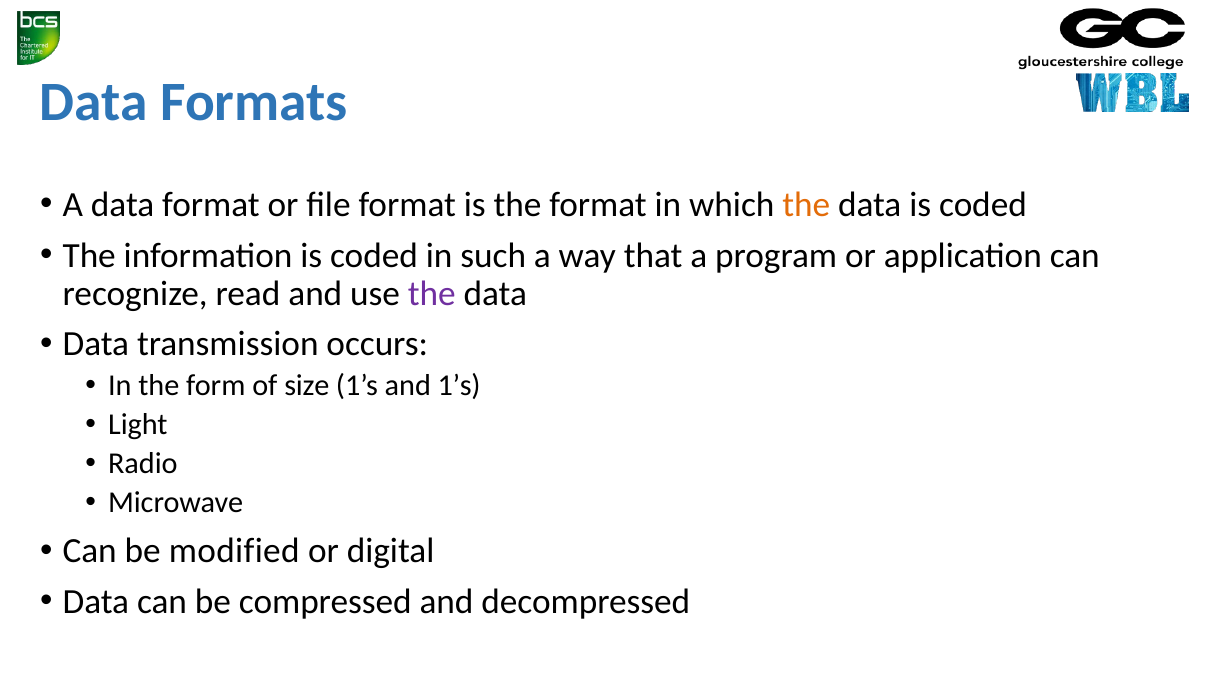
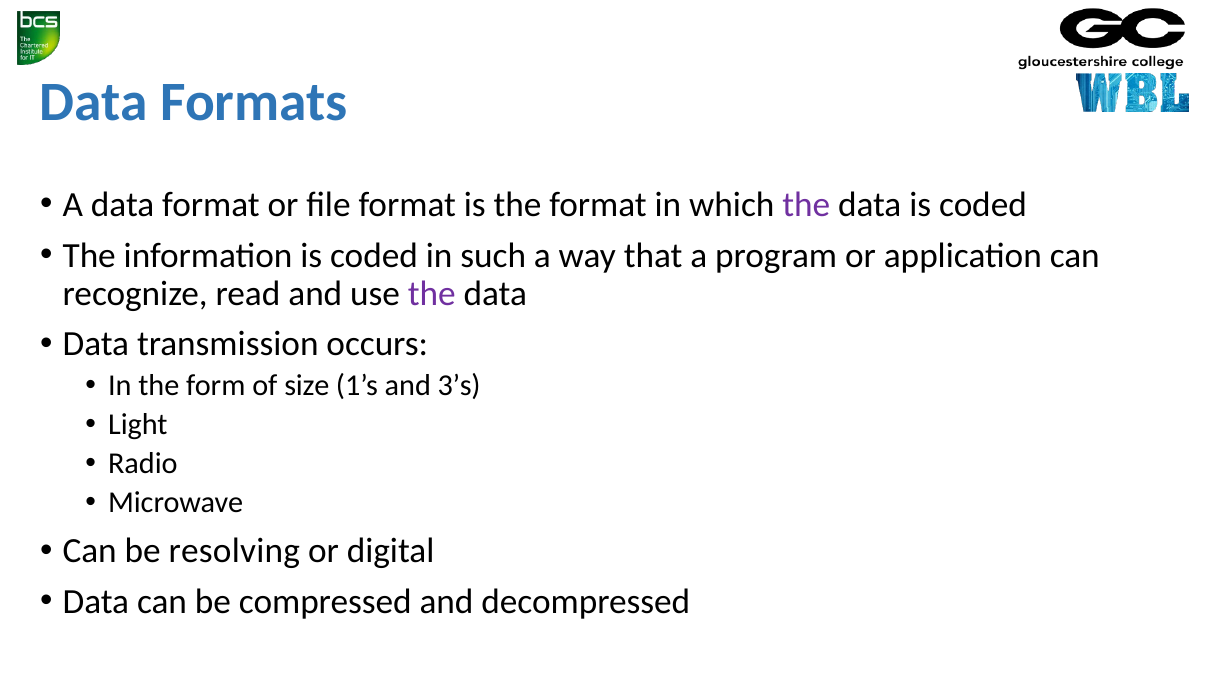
the at (806, 204) colour: orange -> purple
and 1’s: 1’s -> 3’s
modified: modified -> resolving
